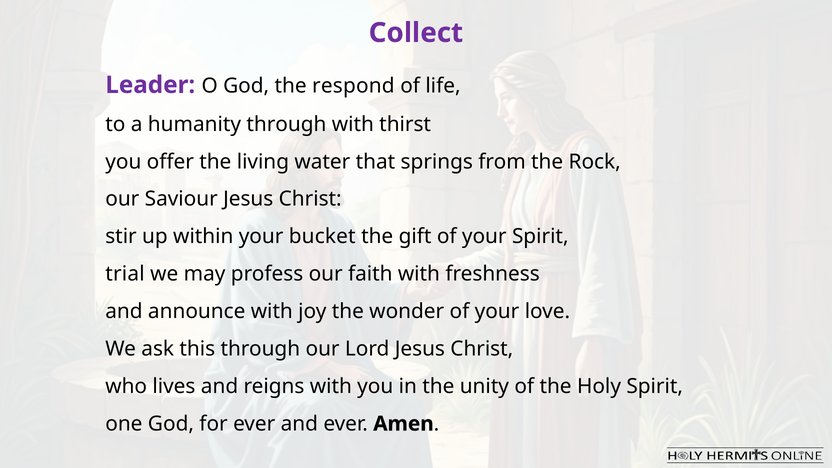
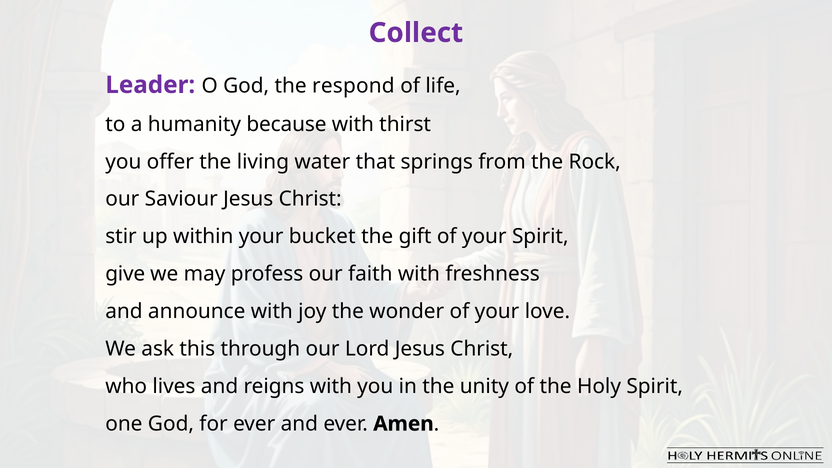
humanity through: through -> because
trial: trial -> give
